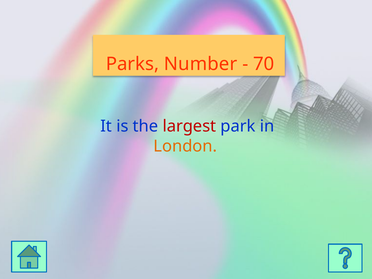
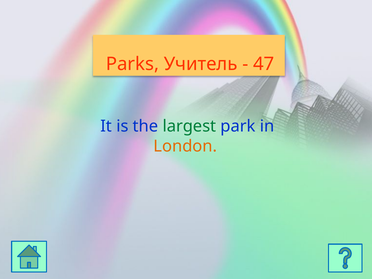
Number: Number -> Учитель
70: 70 -> 47
largest colour: red -> green
